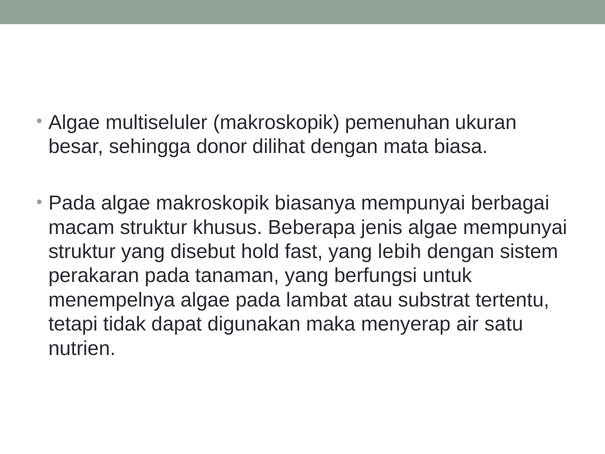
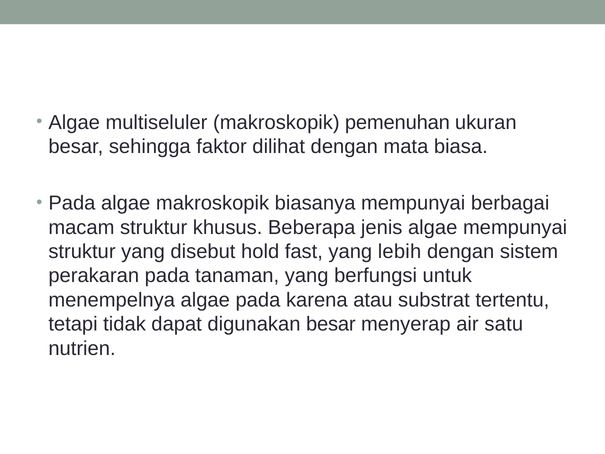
donor: donor -> faktor
lambat: lambat -> karena
digunakan maka: maka -> besar
